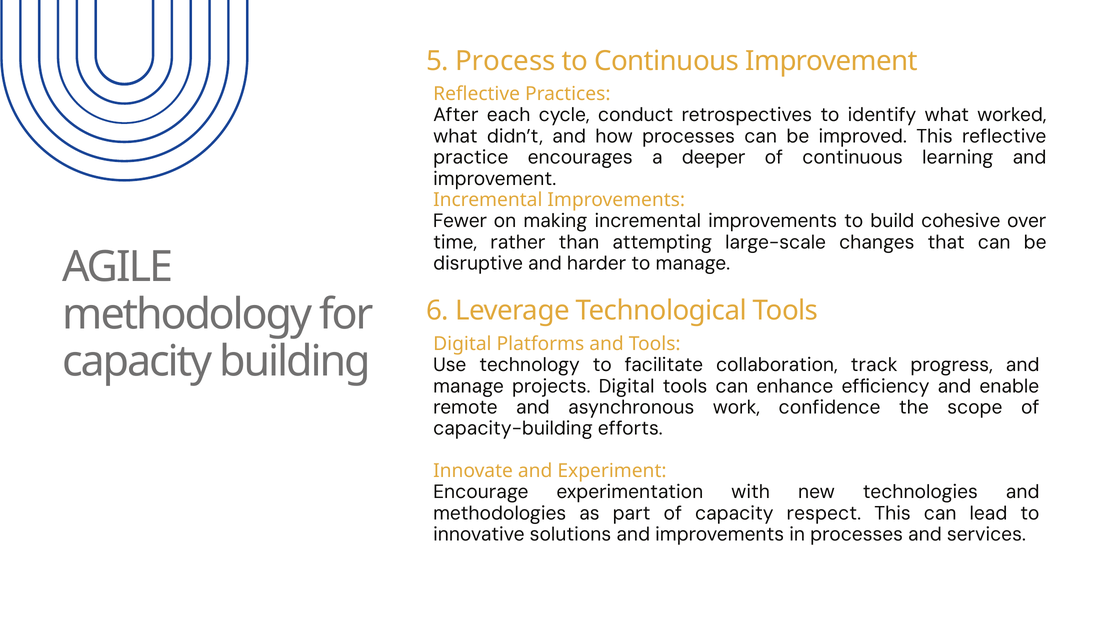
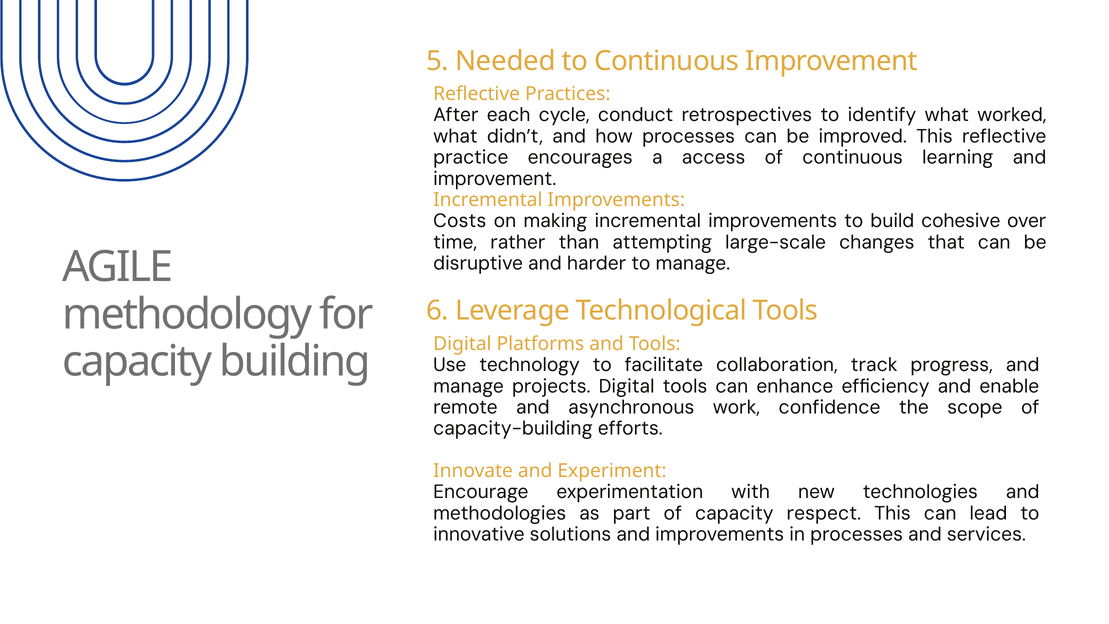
Process: Process -> Needed
deeper: deeper -> access
Fewer: Fewer -> Costs
